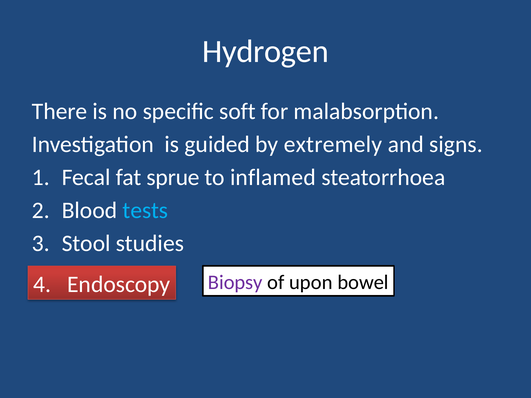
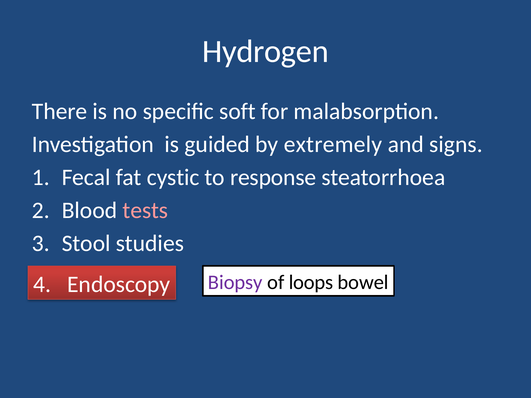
sprue: sprue -> cystic
inflamed: inflamed -> response
tests colour: light blue -> pink
upon: upon -> loops
